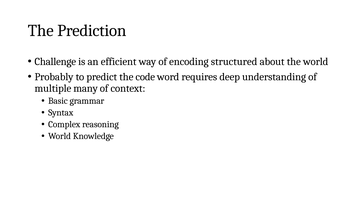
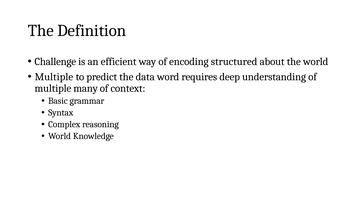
Prediction: Prediction -> Definition
Probably at (54, 77): Probably -> Multiple
code: code -> data
